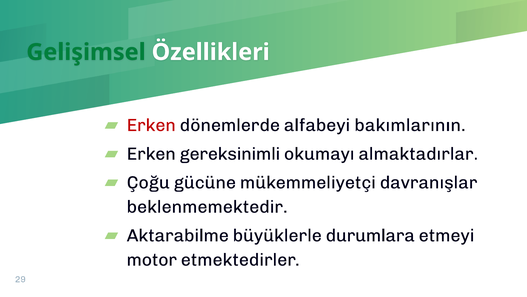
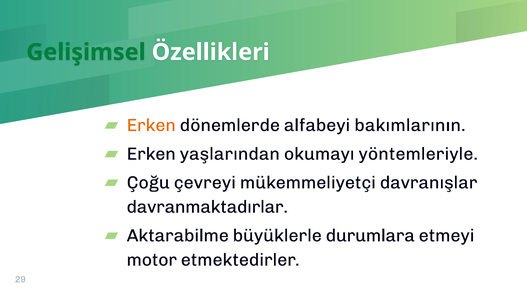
Erken at (151, 125) colour: red -> orange
gereksinimli: gereksinimli -> yaşlarından
almaktadırlar: almaktadırlar -> yöntemleriyle
gücüne: gücüne -> çevreyi
beklenmemektedir: beklenmemektedir -> davranmaktadırlar
